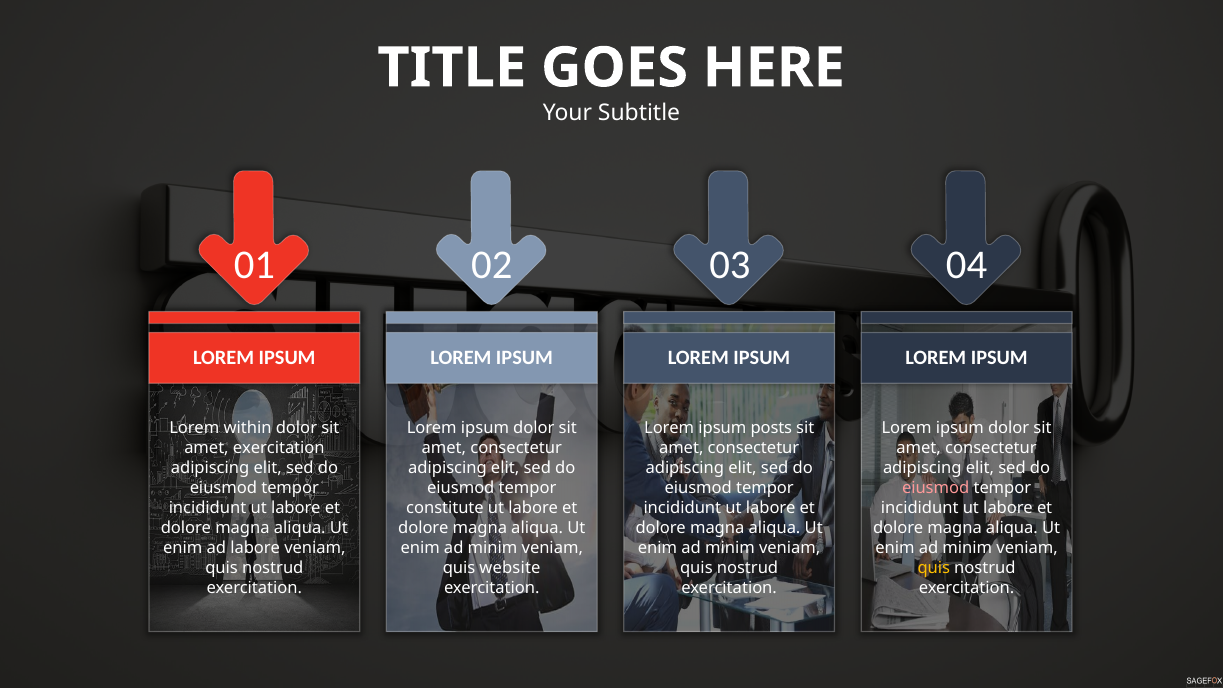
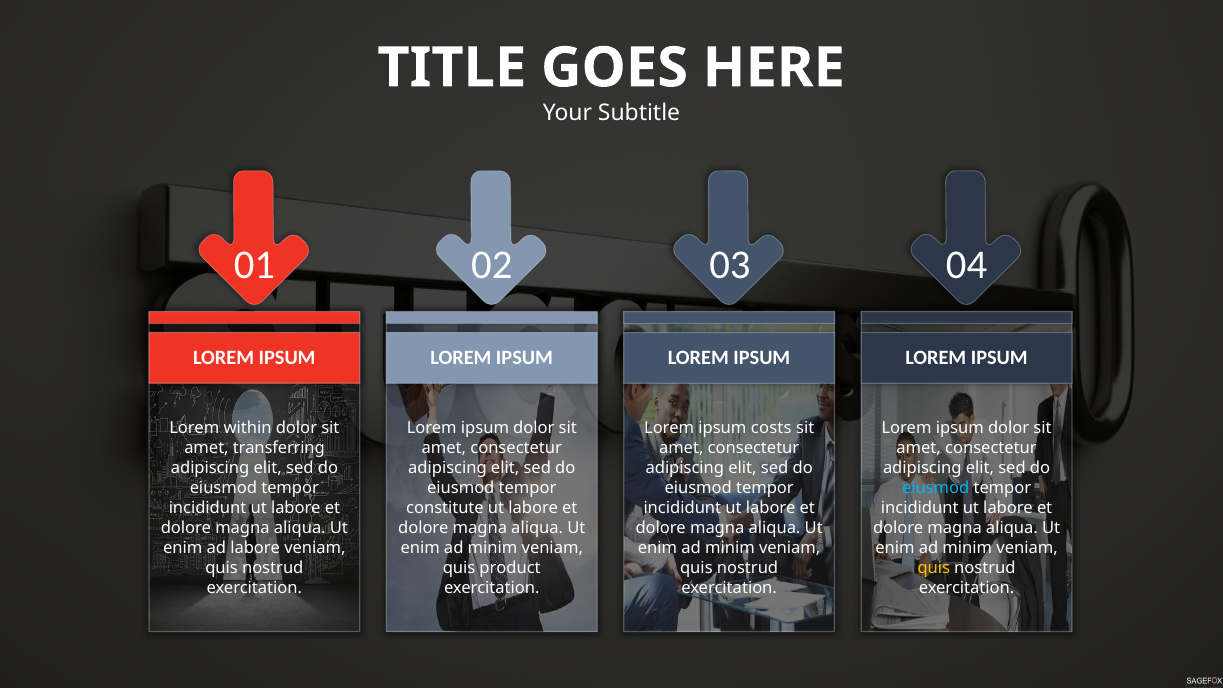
posts: posts -> costs
amet exercitation: exercitation -> transferring
eiusmod at (936, 488) colour: pink -> light blue
website: website -> product
